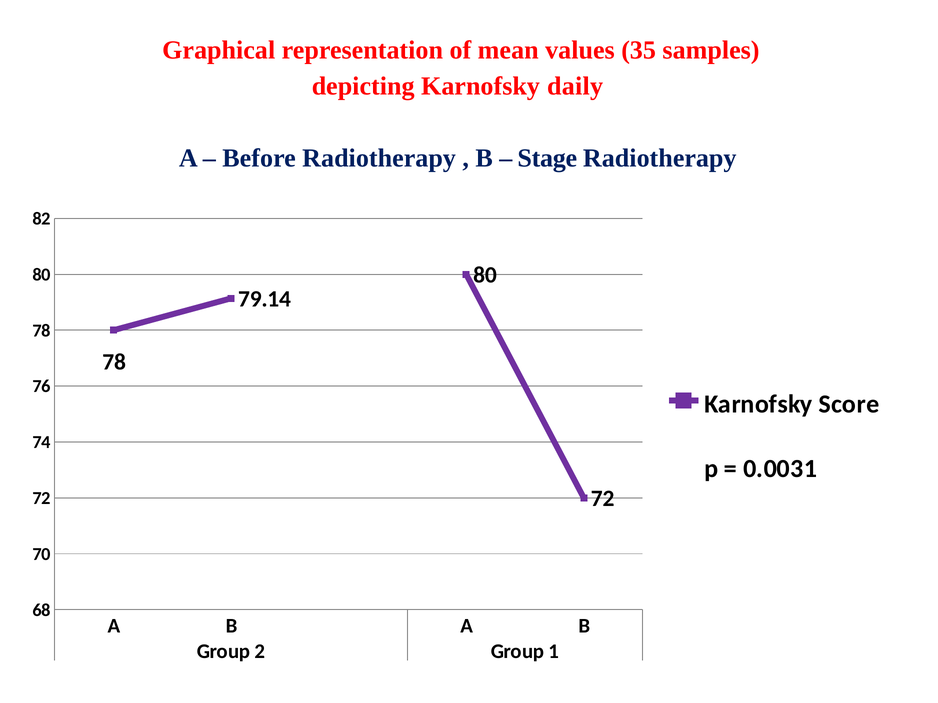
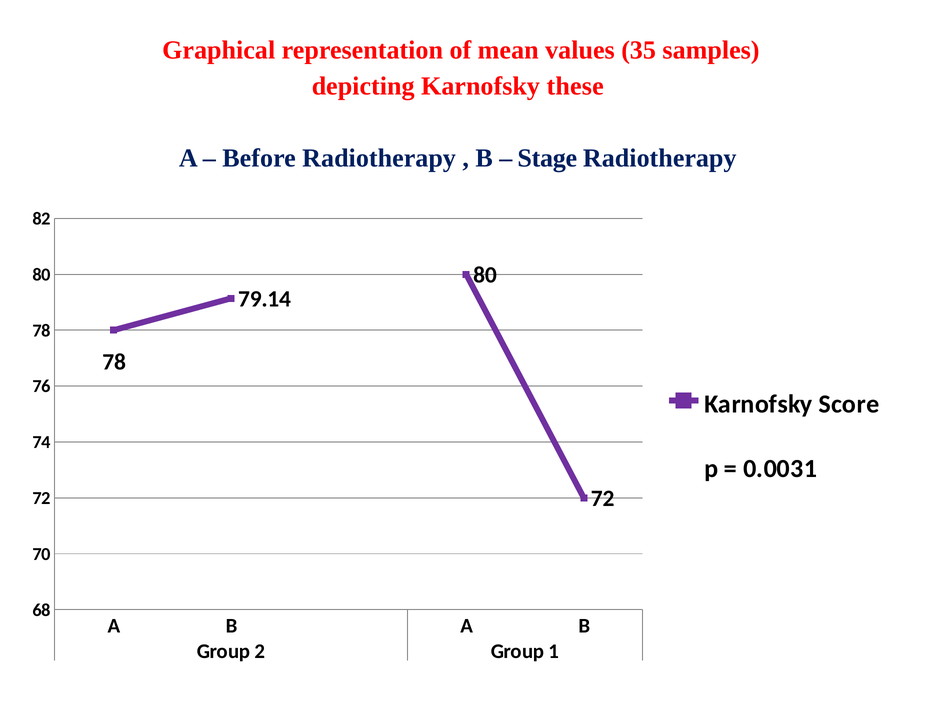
daily: daily -> these
